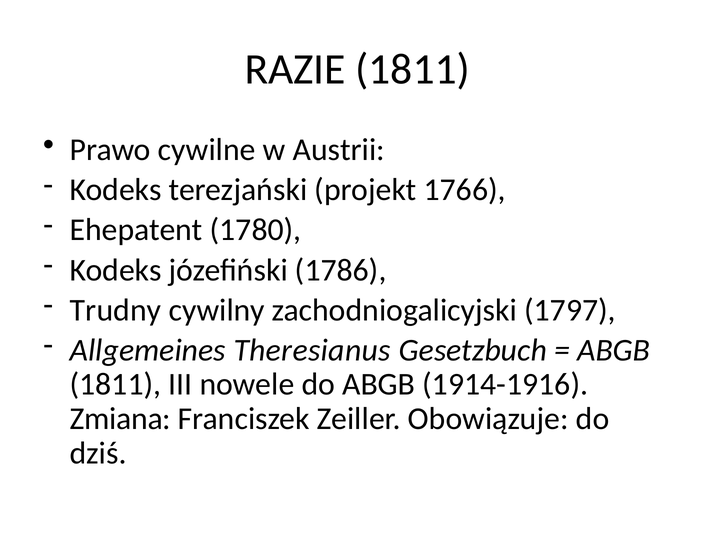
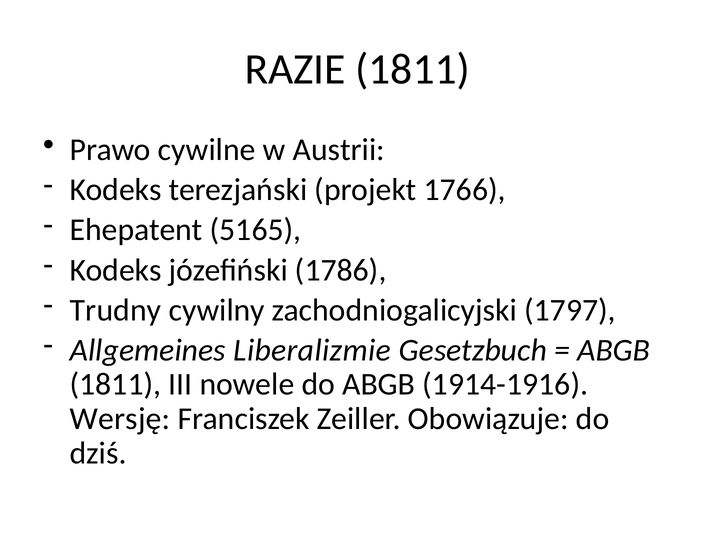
1780: 1780 -> 5165
Theresianus: Theresianus -> Liberalizmie
Zmiana: Zmiana -> Wersję
